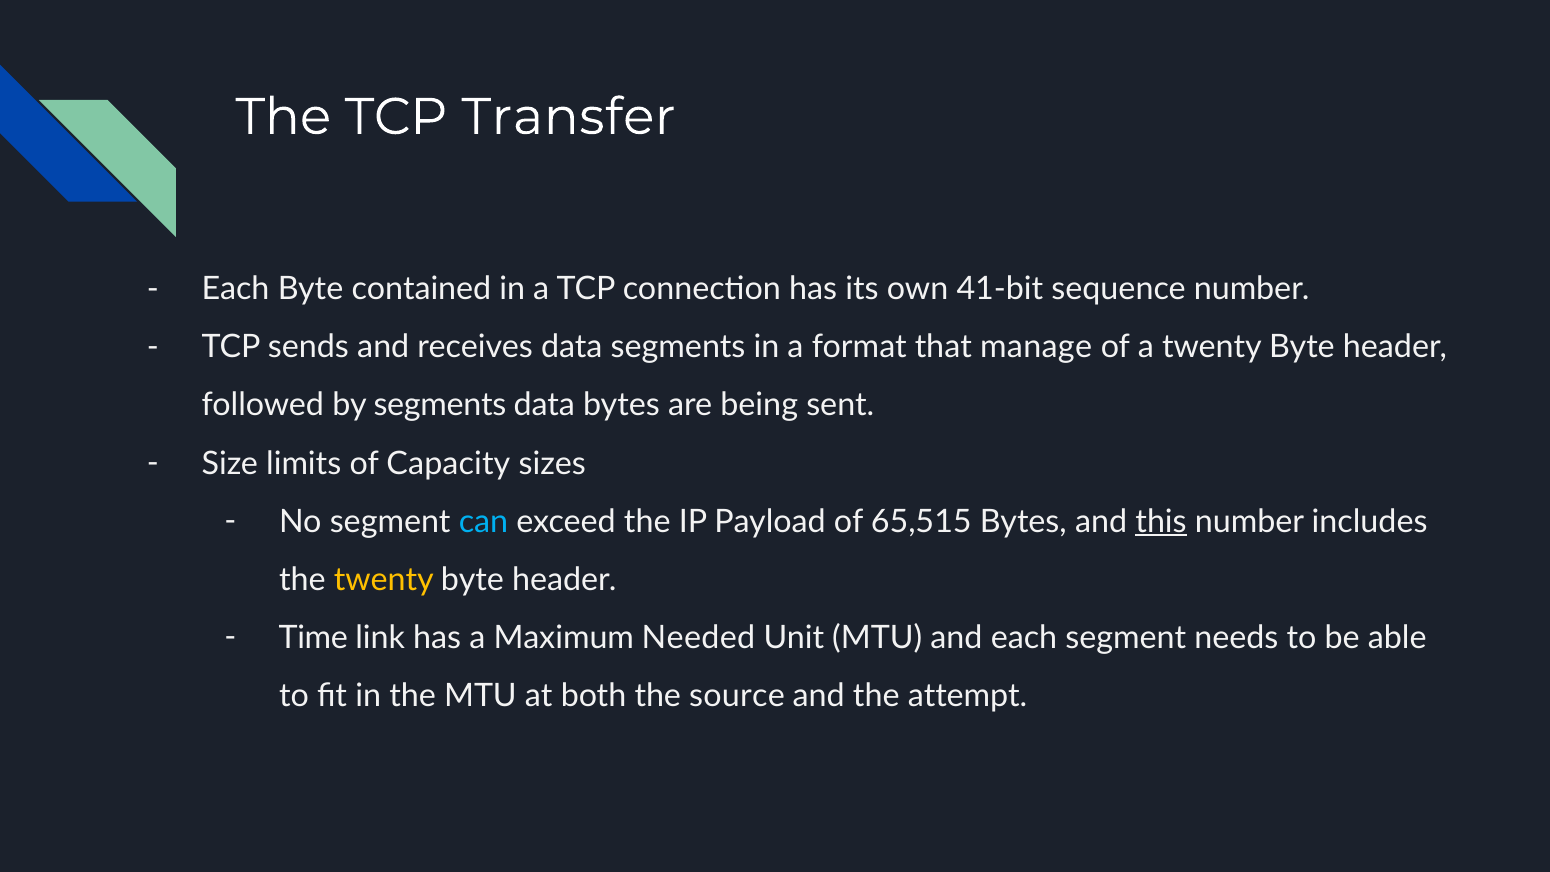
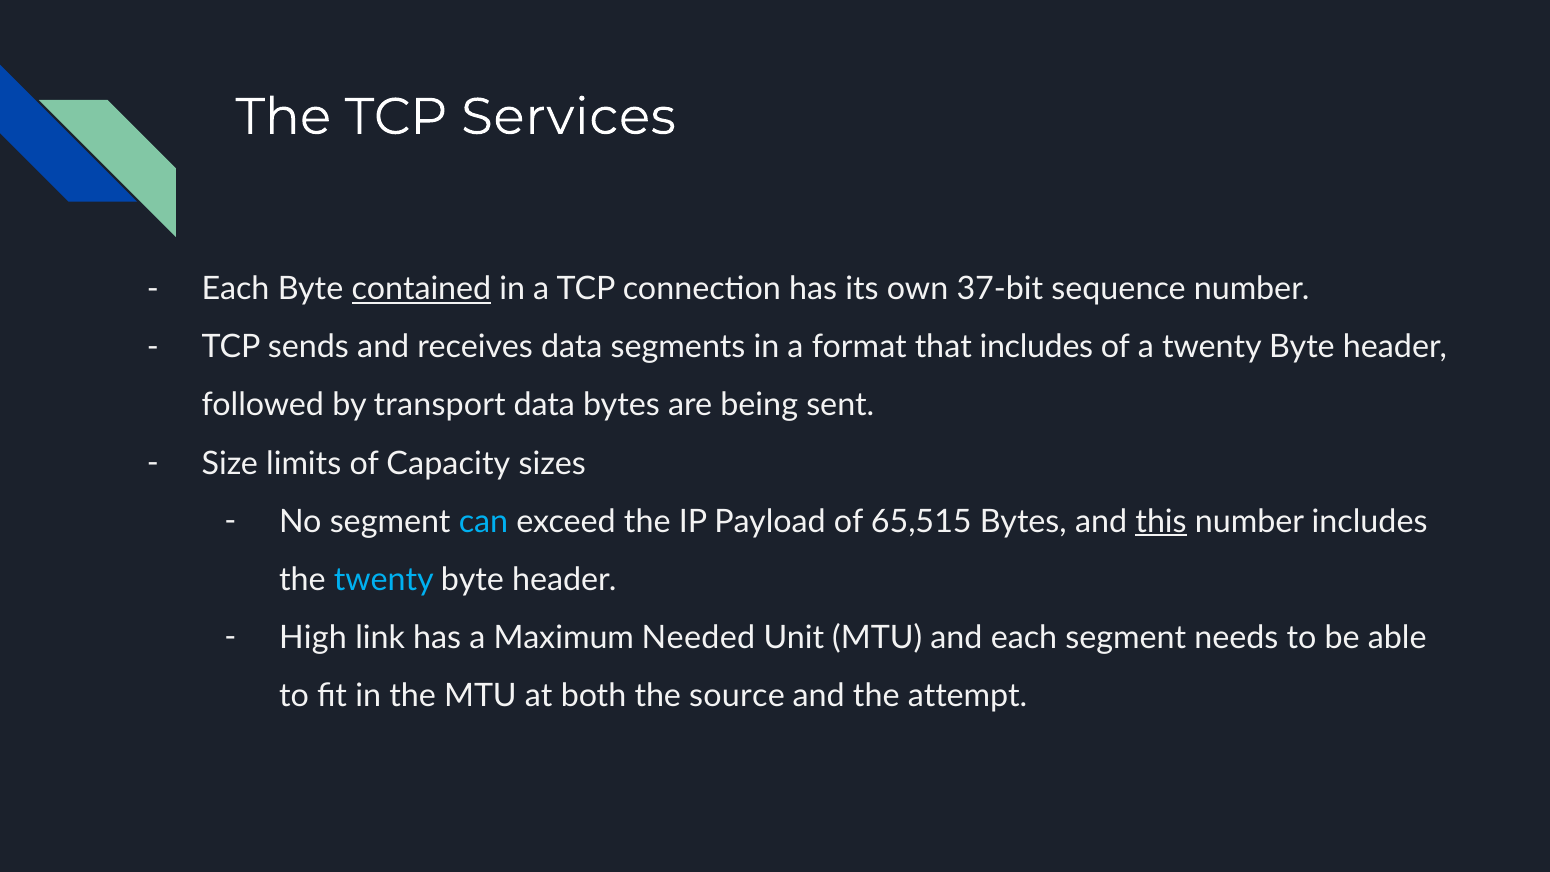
Transfer: Transfer -> Services
contained underline: none -> present
41-bit: 41-bit -> 37-bit
that manage: manage -> includes
by segments: segments -> transport
twenty at (384, 580) colour: yellow -> light blue
Time: Time -> High
